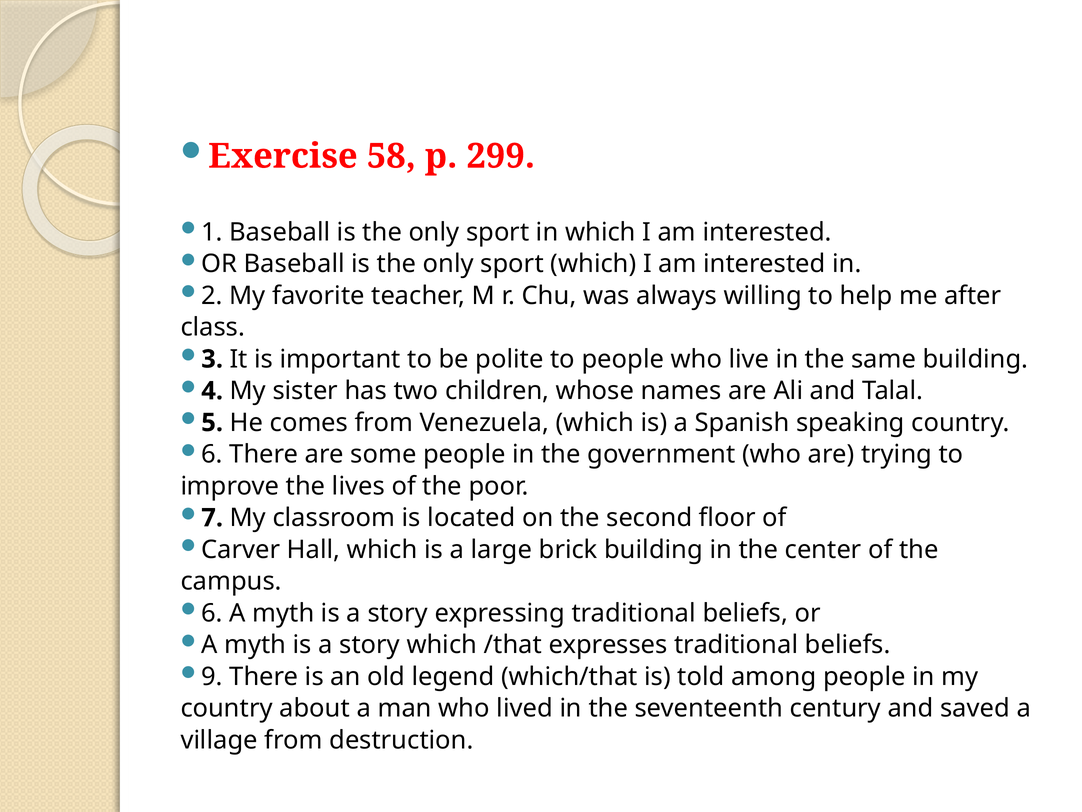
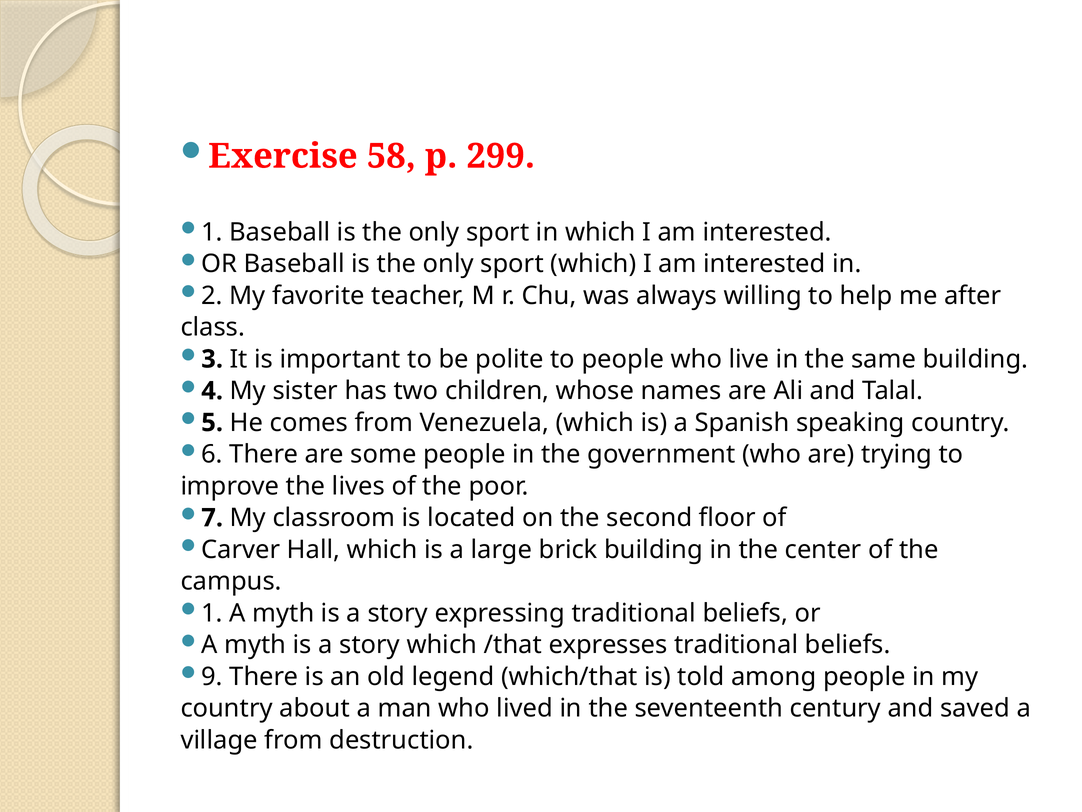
6 at (212, 613): 6 -> 1
